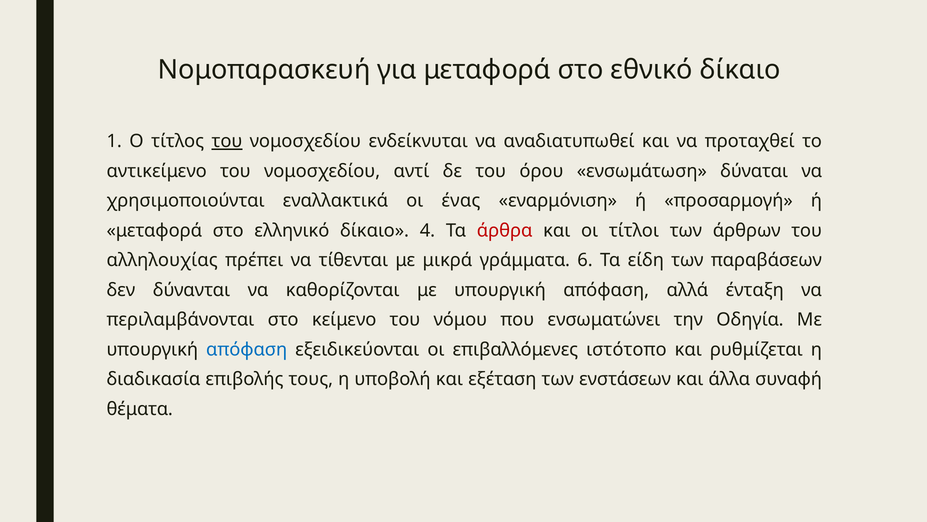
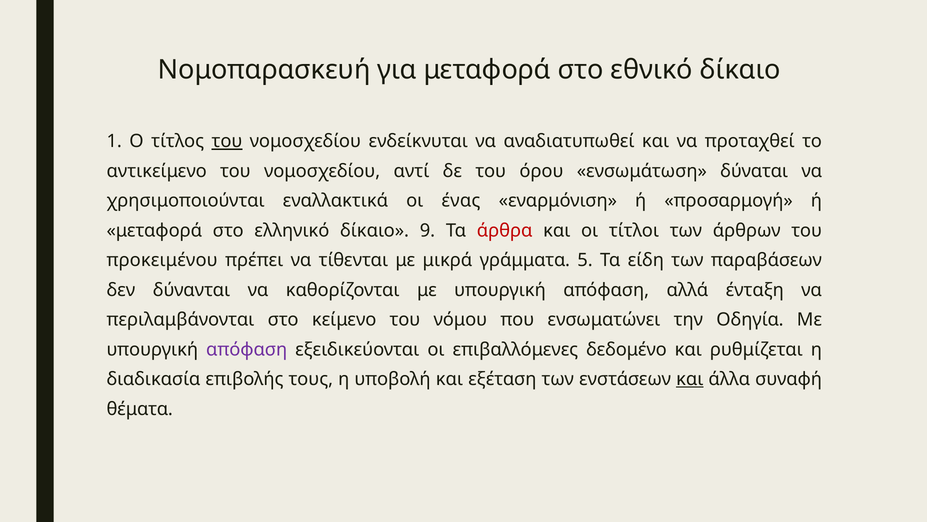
4: 4 -> 9
αλληλουχίας: αλληλουχίας -> προκειμένου
6: 6 -> 5
απόφαση at (247, 349) colour: blue -> purple
ιστότοπο: ιστότοπο -> δεδομένο
και at (690, 379) underline: none -> present
